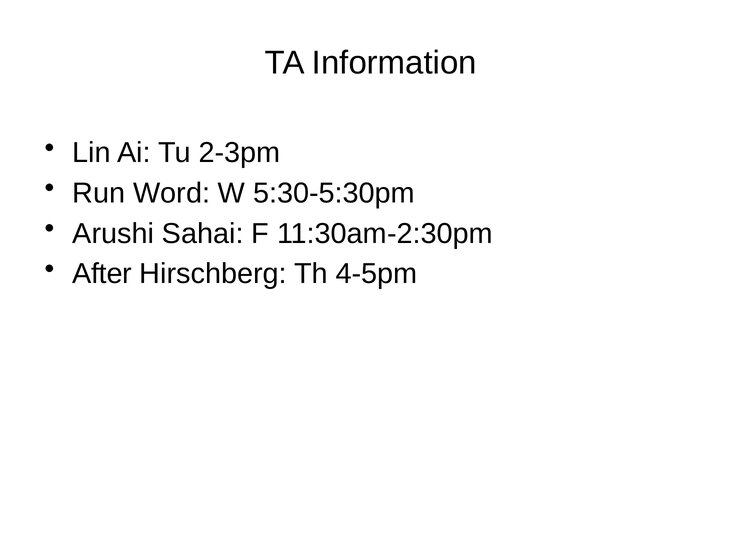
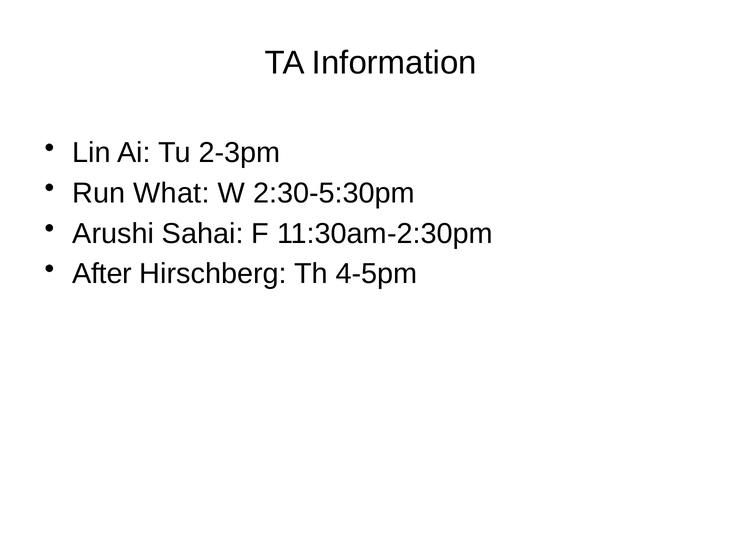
Word: Word -> What
5:30-5:30pm: 5:30-5:30pm -> 2:30-5:30pm
